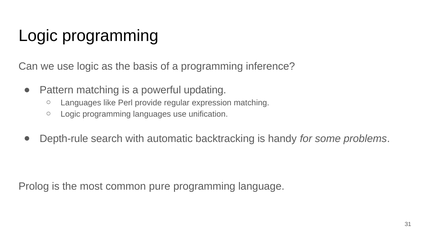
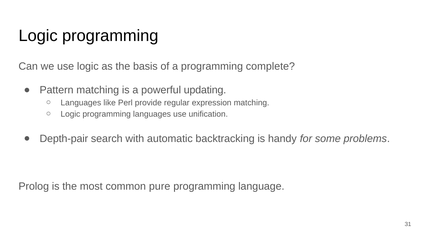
inference: inference -> complete
Depth-rule: Depth-rule -> Depth-pair
